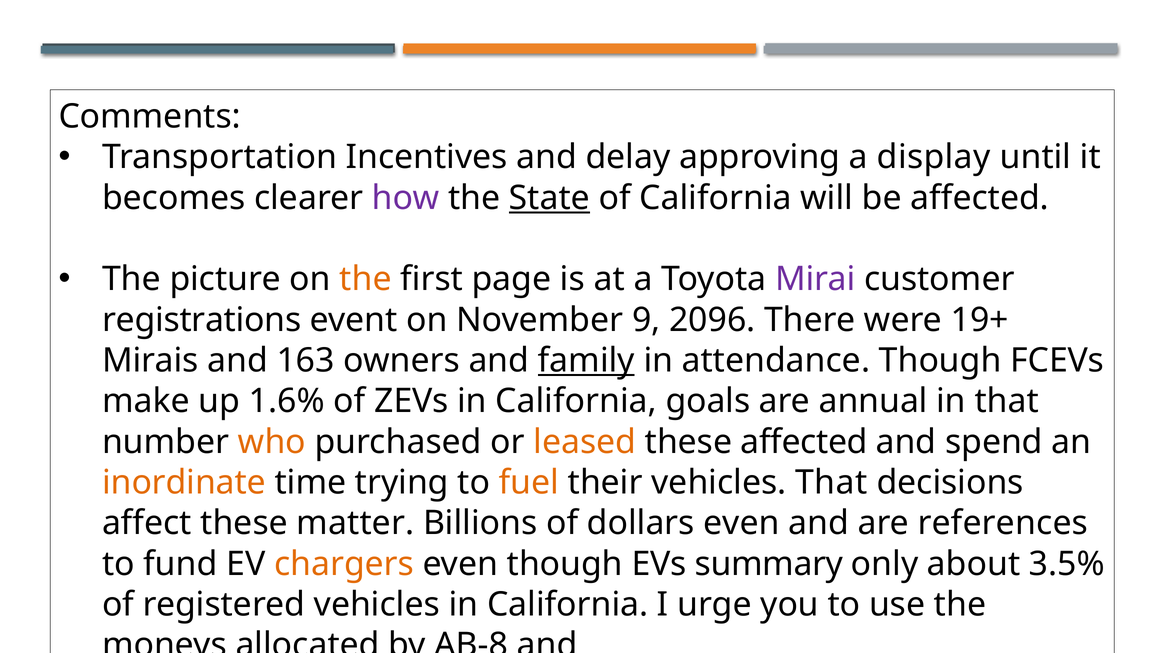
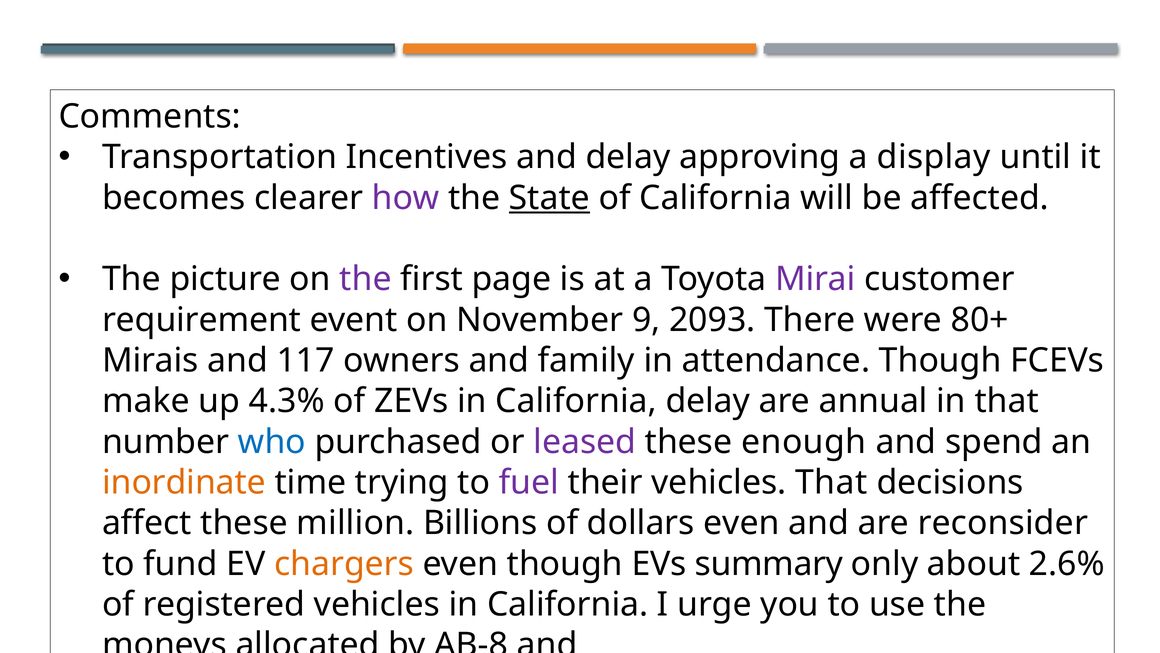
the at (366, 279) colour: orange -> purple
registrations: registrations -> requirement
2096: 2096 -> 2093
19+: 19+ -> 80+
163: 163 -> 117
family underline: present -> none
1.6%: 1.6% -> 4.3%
California goals: goals -> delay
who colour: orange -> blue
leased colour: orange -> purple
these affected: affected -> enough
fuel colour: orange -> purple
matter: matter -> million
references: references -> reconsider
3.5%: 3.5% -> 2.6%
